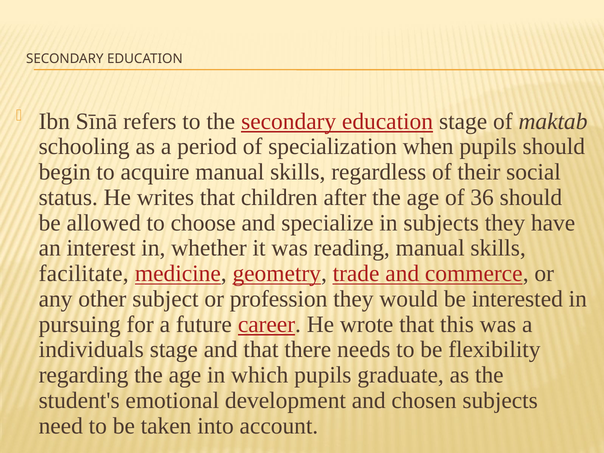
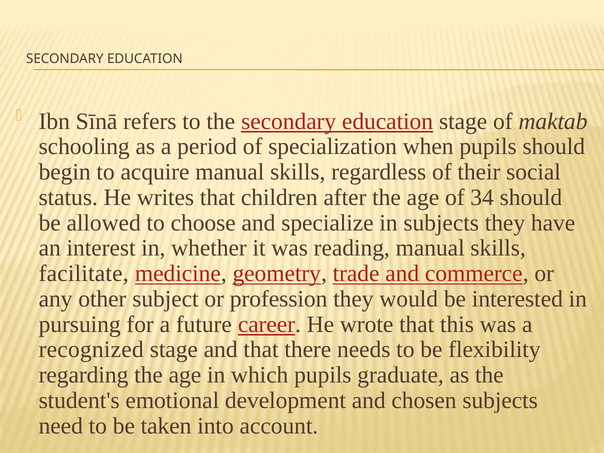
36: 36 -> 34
individuals: individuals -> recognized
